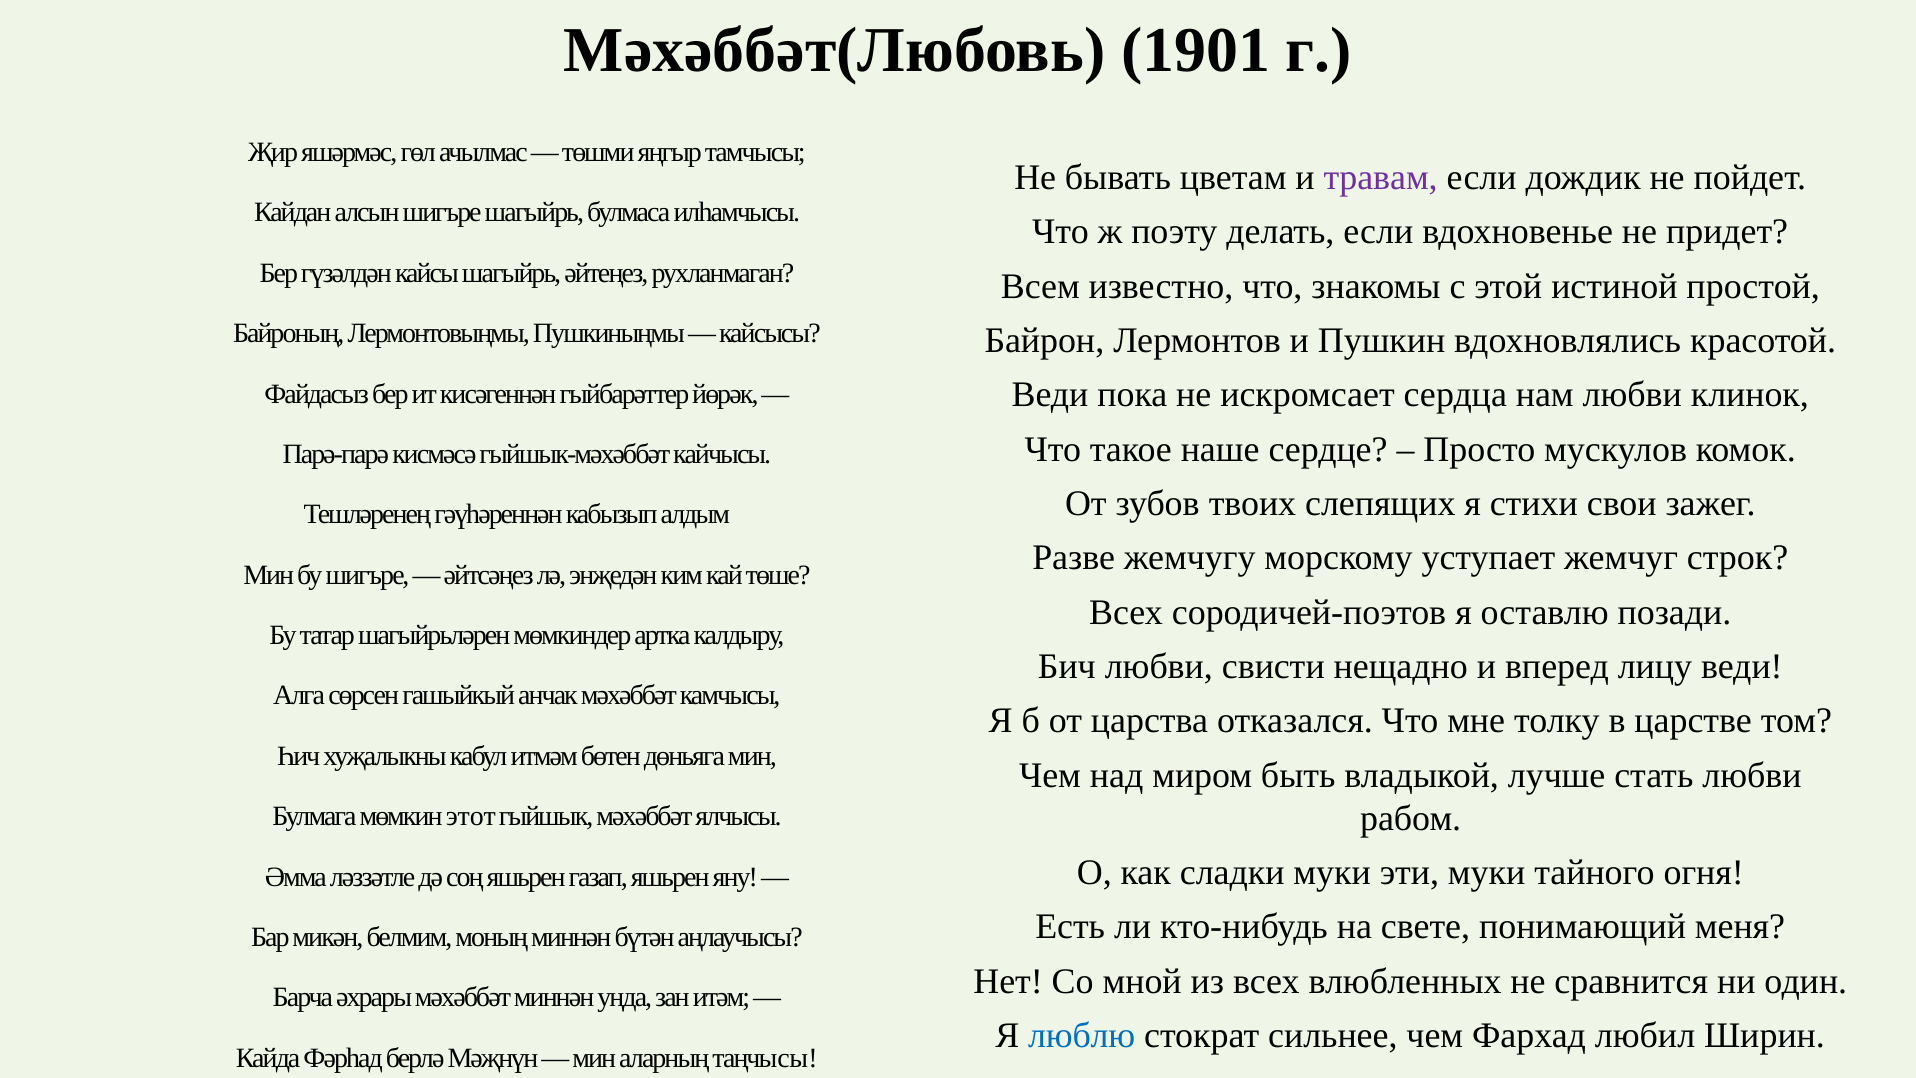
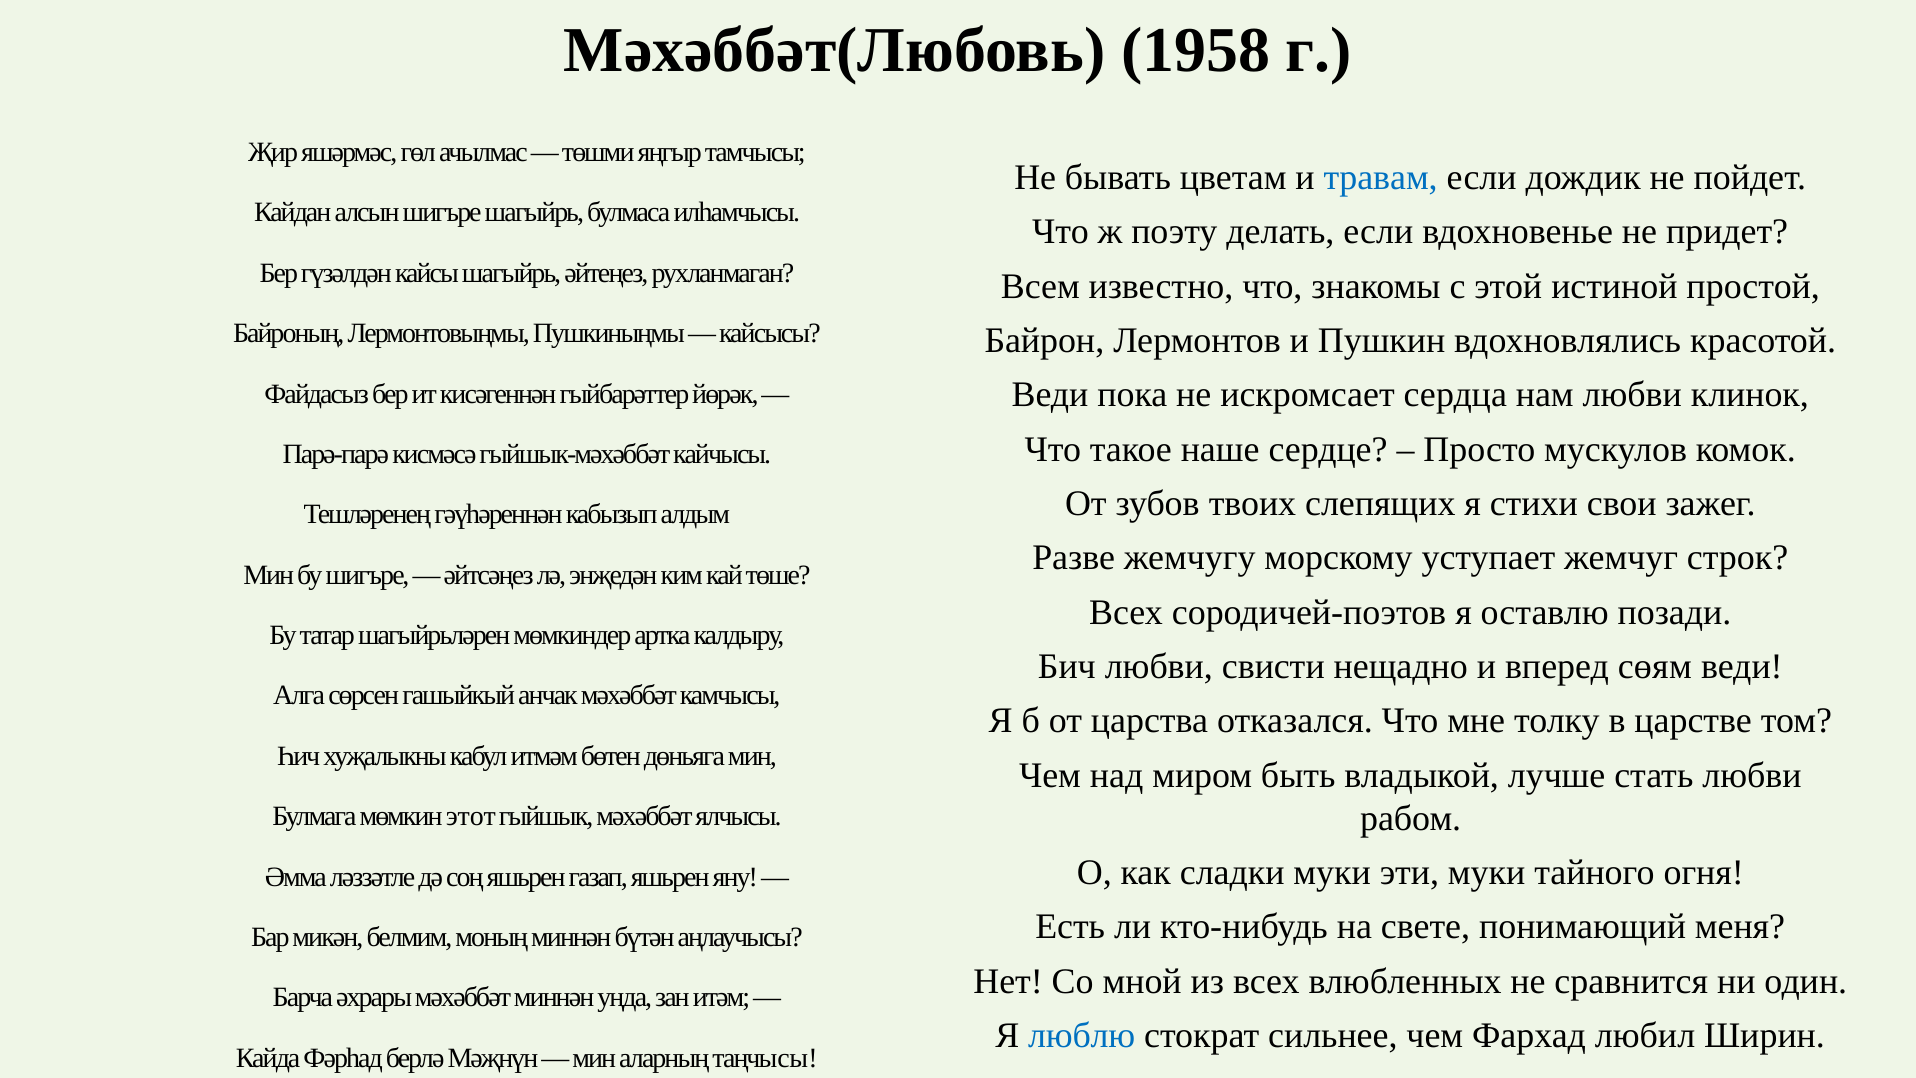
1901: 1901 -> 1958
травам colour: purple -> blue
лицу: лицу -> сөям
